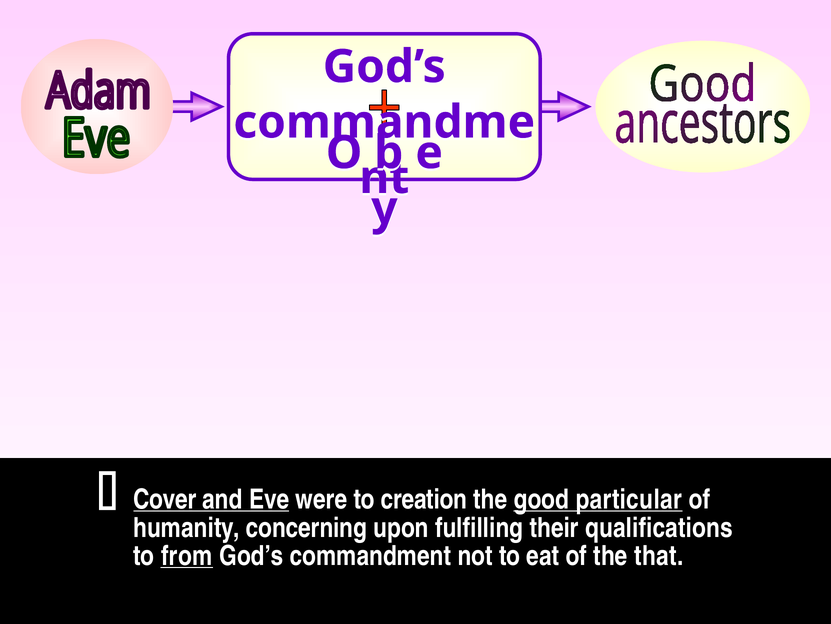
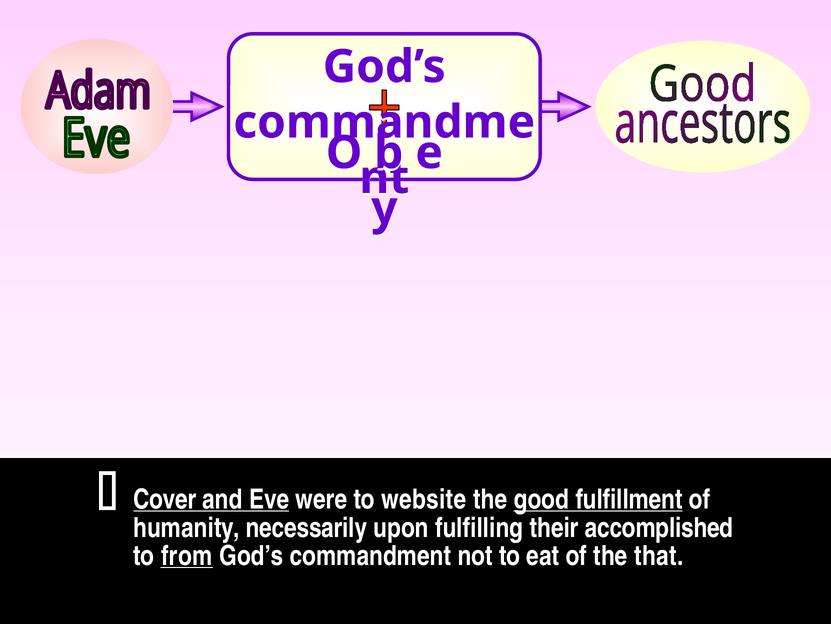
creation: creation -> website
particular: particular -> fulfillment
concerning: concerning -> necessarily
qualifications: qualifications -> accomplished
